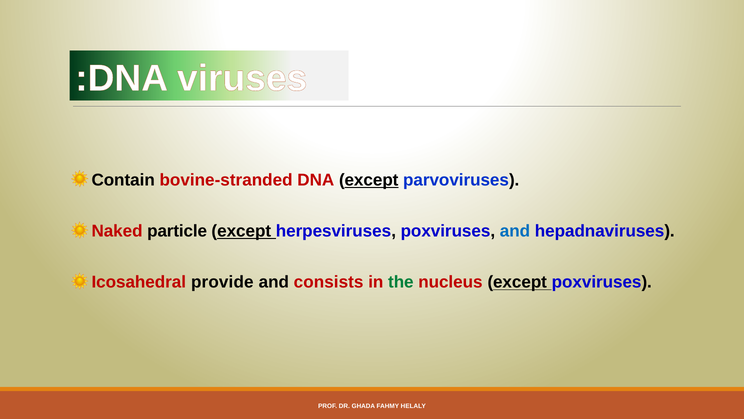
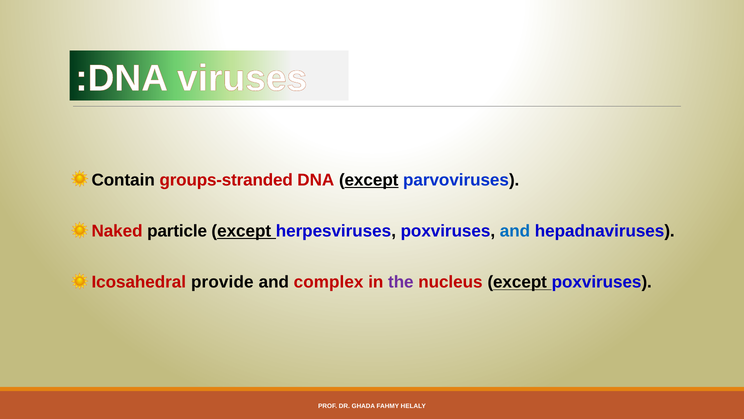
bovine-stranded: bovine-stranded -> groups-stranded
consists: consists -> complex
the colour: green -> purple
